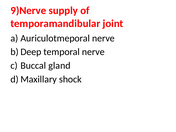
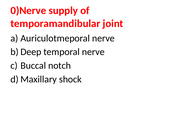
9)Nerve: 9)Nerve -> 0)Nerve
gland: gland -> notch
